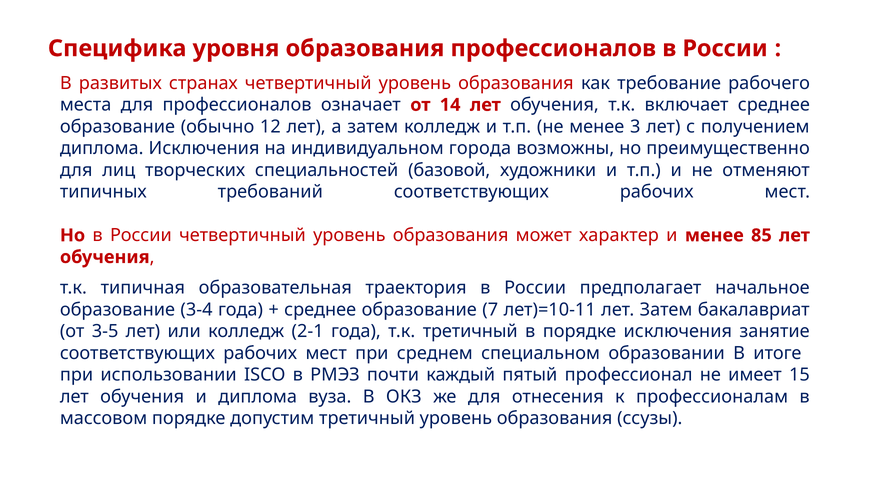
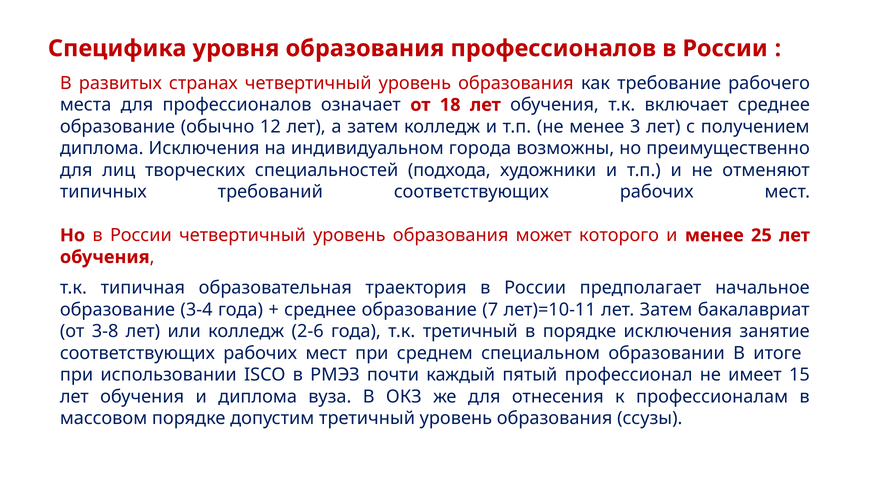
14: 14 -> 18
базовой: базовой -> подхода
характер: характер -> которого
85: 85 -> 25
3-5: 3-5 -> 3-8
2-1: 2-1 -> 2-6
